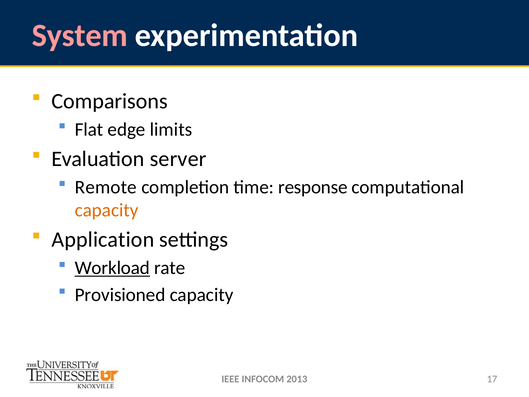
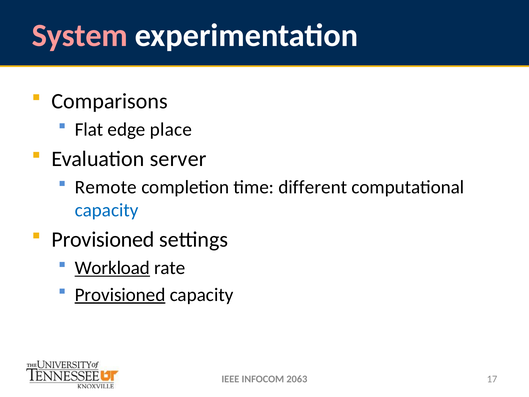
limits: limits -> place
response: response -> different
capacity at (107, 210) colour: orange -> blue
Application at (103, 239): Application -> Provisioned
Provisioned at (120, 295) underline: none -> present
2013: 2013 -> 2063
